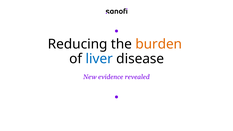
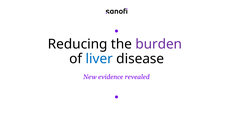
burden colour: orange -> purple
